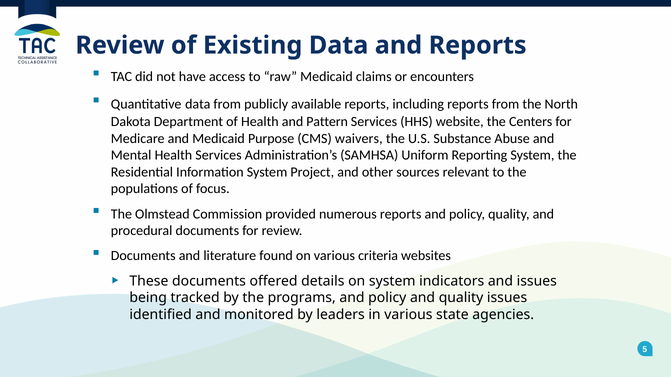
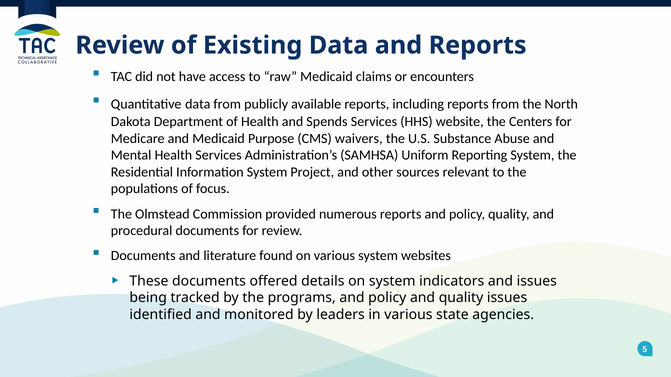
Pattern: Pattern -> Spends
various criteria: criteria -> system
